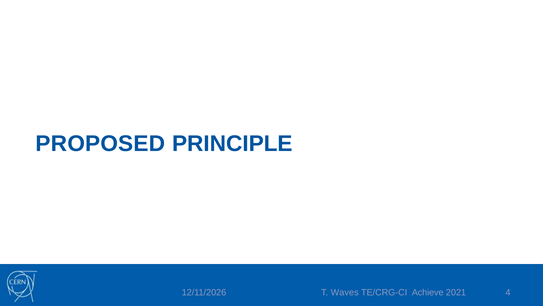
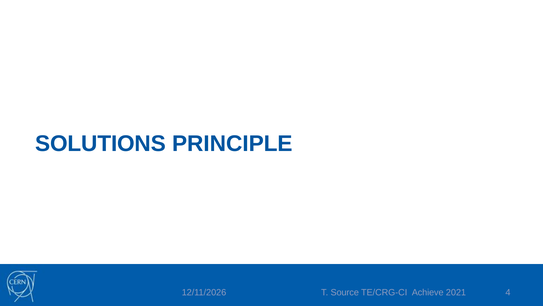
PROPOSED: PROPOSED -> SOLUTIONS
Waves: Waves -> Source
